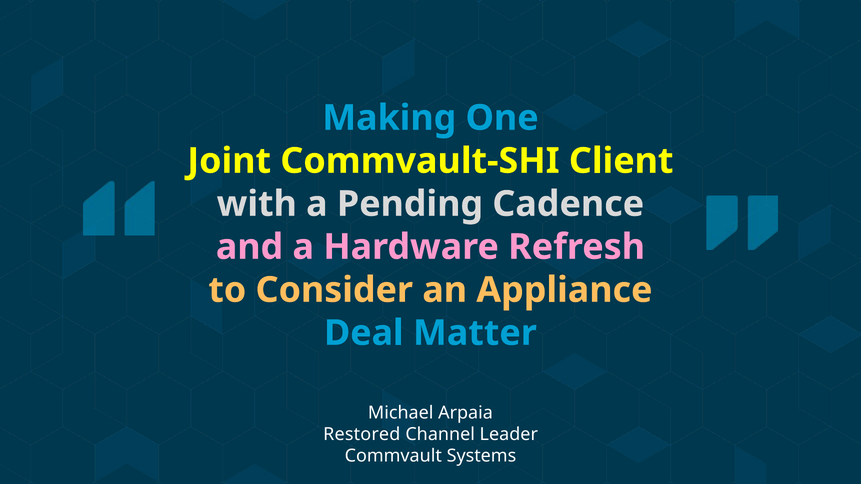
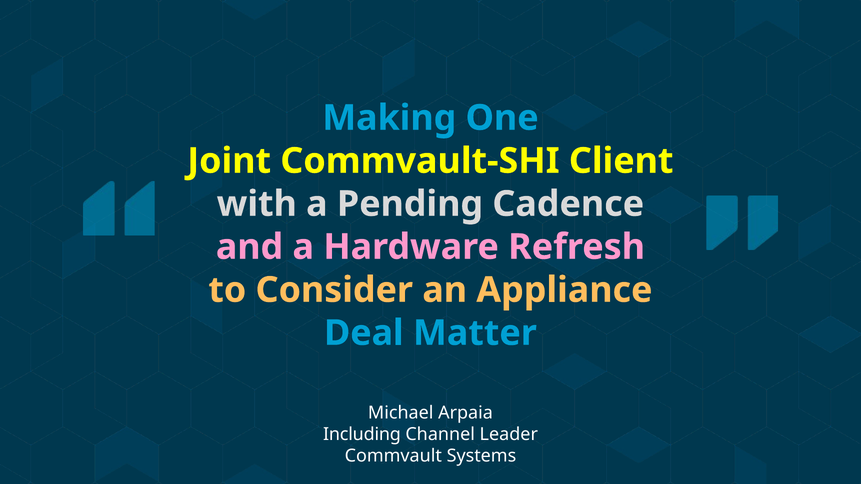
Restored: Restored -> Including
